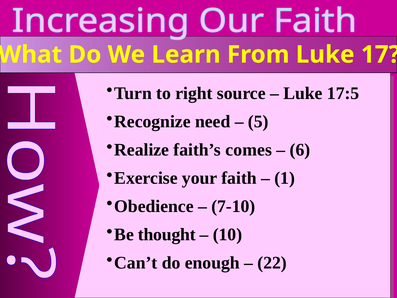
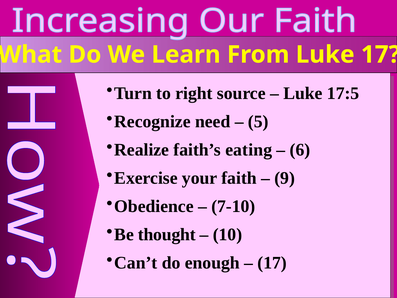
comes: comes -> eating
1: 1 -> 9
22 at (272, 263): 22 -> 17
